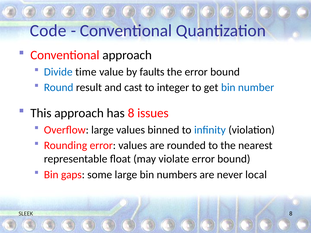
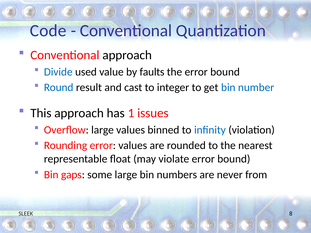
time: time -> used
has 8: 8 -> 1
local: local -> from
